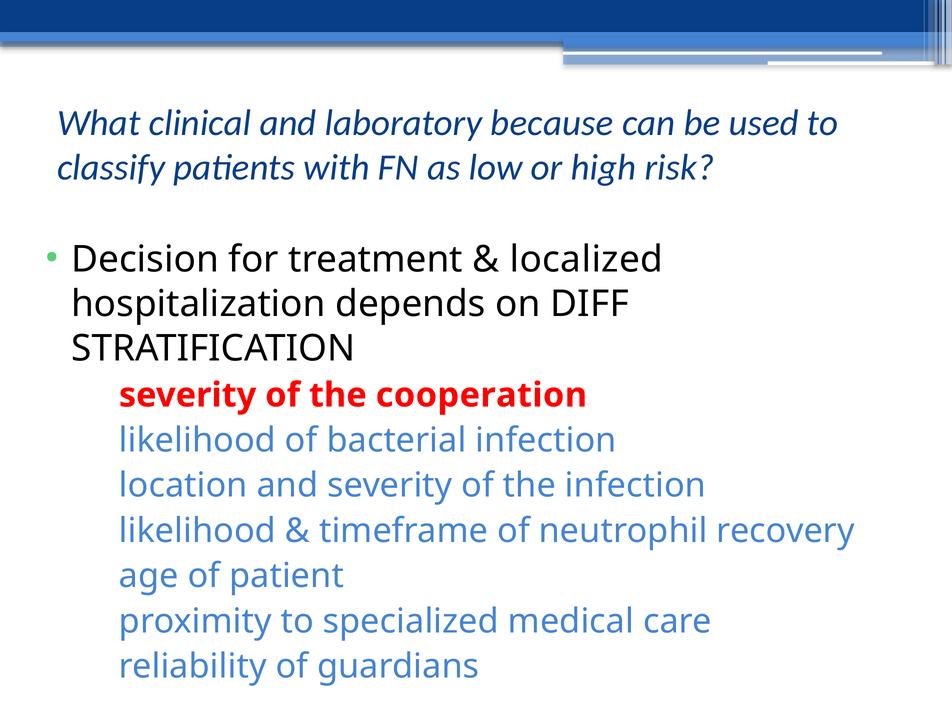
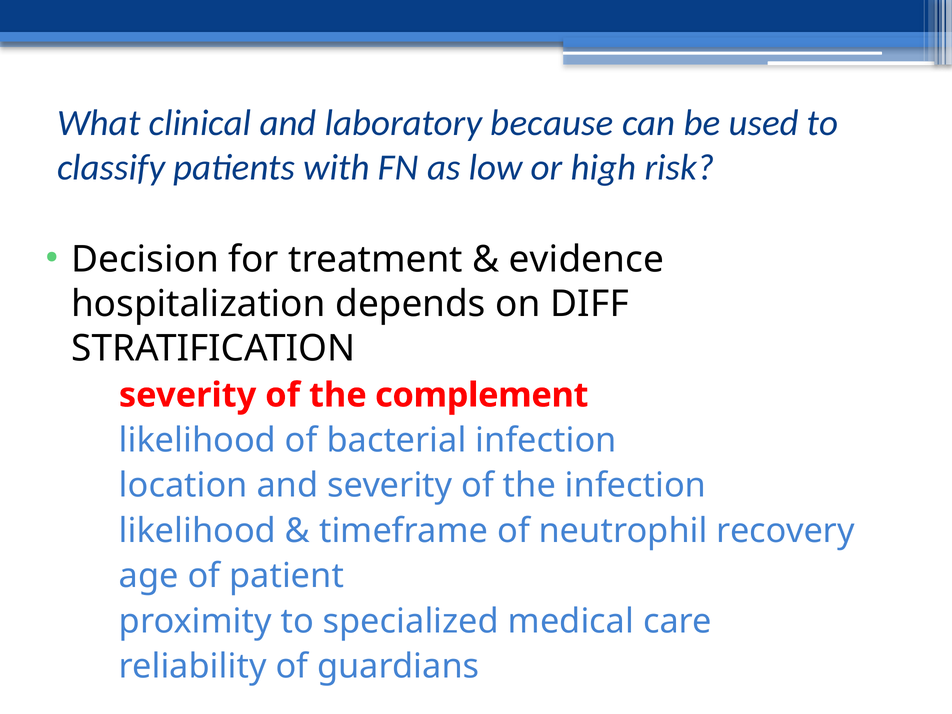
localized: localized -> evidence
cooperation: cooperation -> complement
